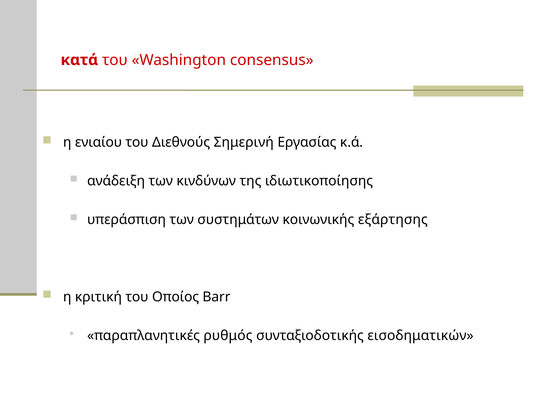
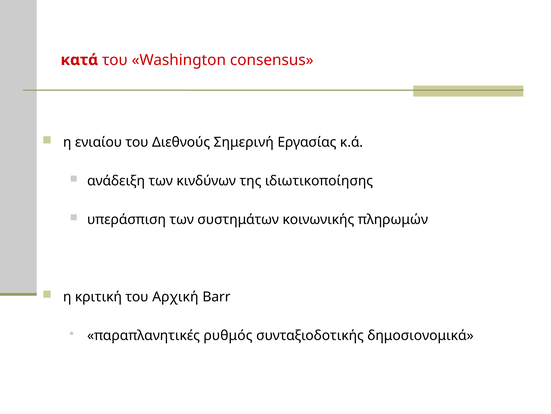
εξάρτησης: εξάρτησης -> πληρωμών
Οποίος: Οποίος -> Αρχική
εισοδηματικών: εισοδηματικών -> δημοσιονομικά
